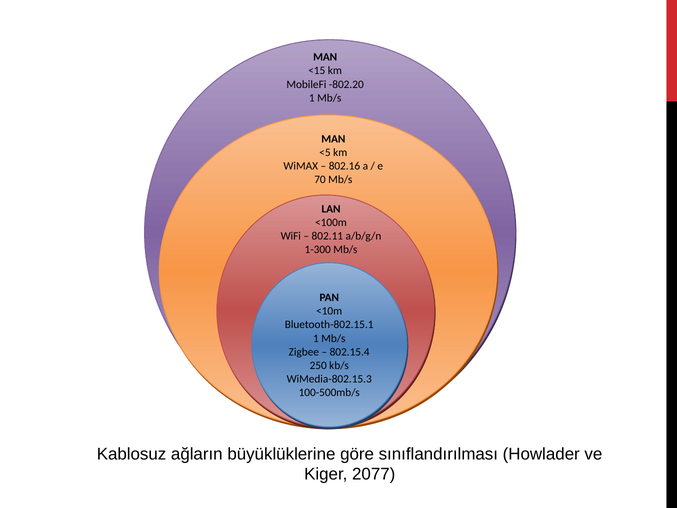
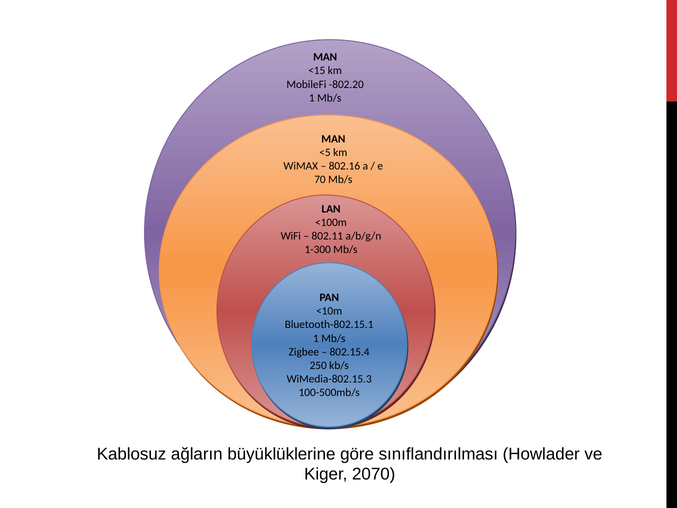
2077: 2077 -> 2070
